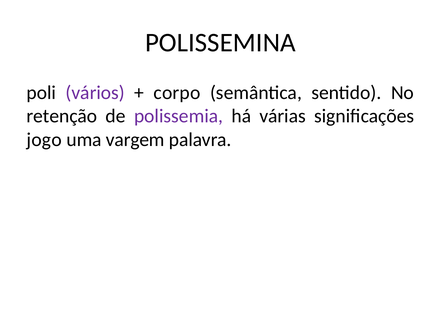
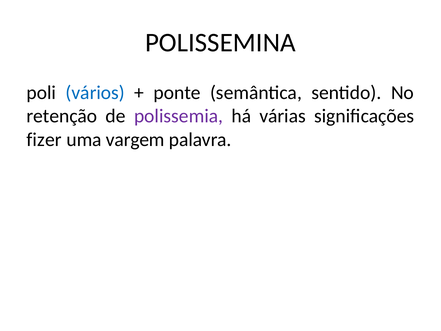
vários colour: purple -> blue
corpo: corpo -> ponte
jogo: jogo -> fizer
